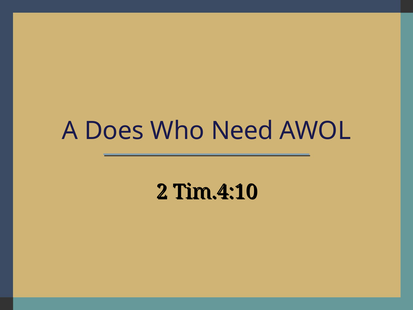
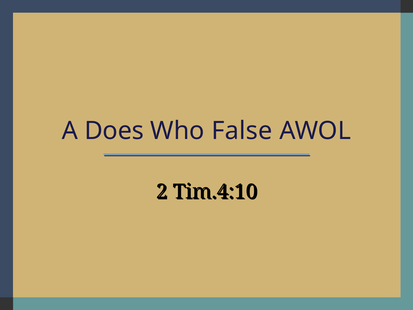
Need: Need -> False
